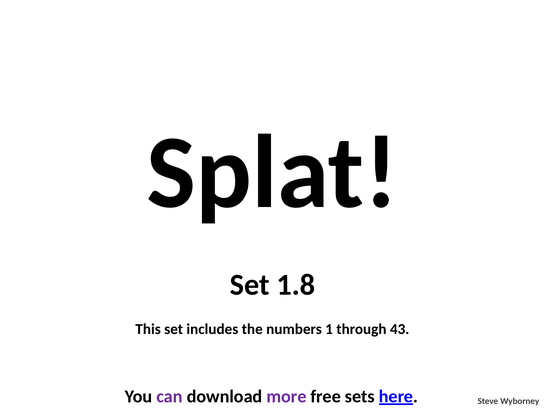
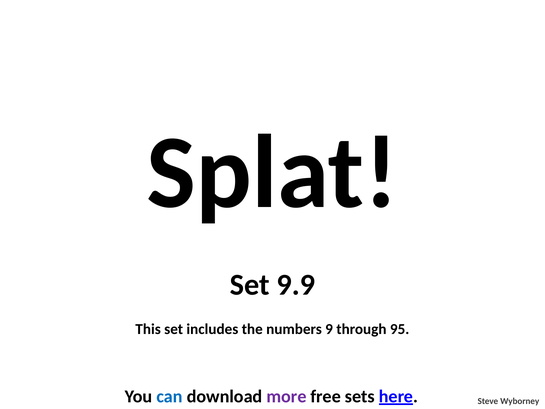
1.8: 1.8 -> 9.9
1: 1 -> 9
43: 43 -> 95
can colour: purple -> blue
